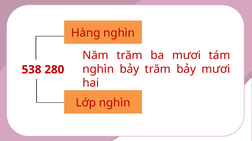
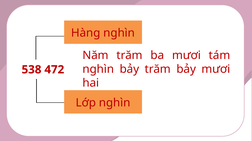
280: 280 -> 472
